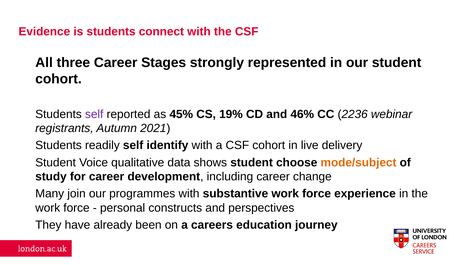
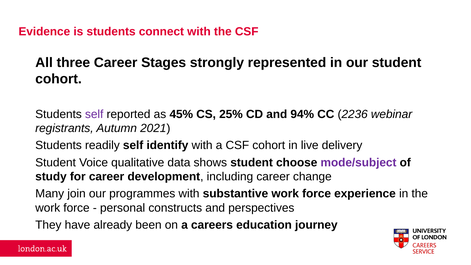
19%: 19% -> 25%
46%: 46% -> 94%
mode/subject colour: orange -> purple
